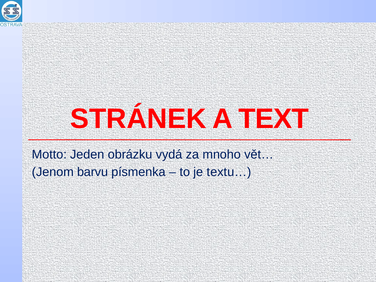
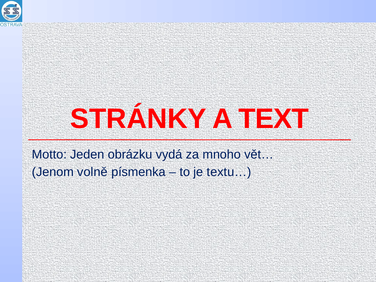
STRÁNEK: STRÁNEK -> STRÁNKY
barvu: barvu -> volně
